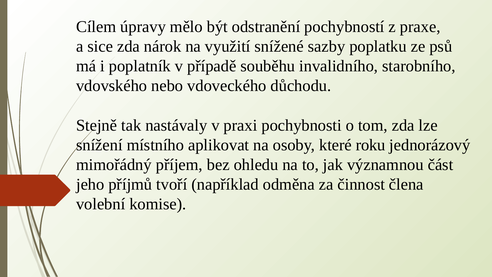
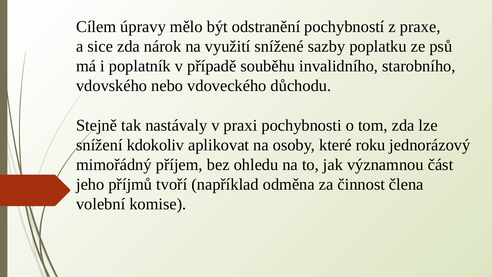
místního: místního -> kdokoliv
